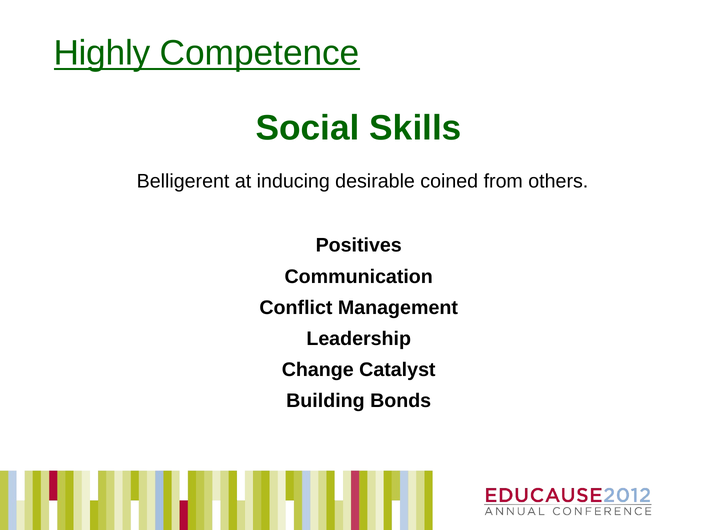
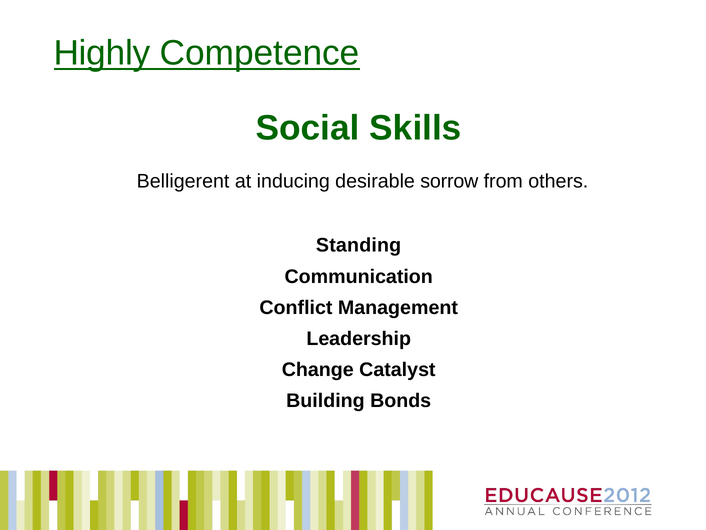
coined: coined -> sorrow
Positives: Positives -> Standing
